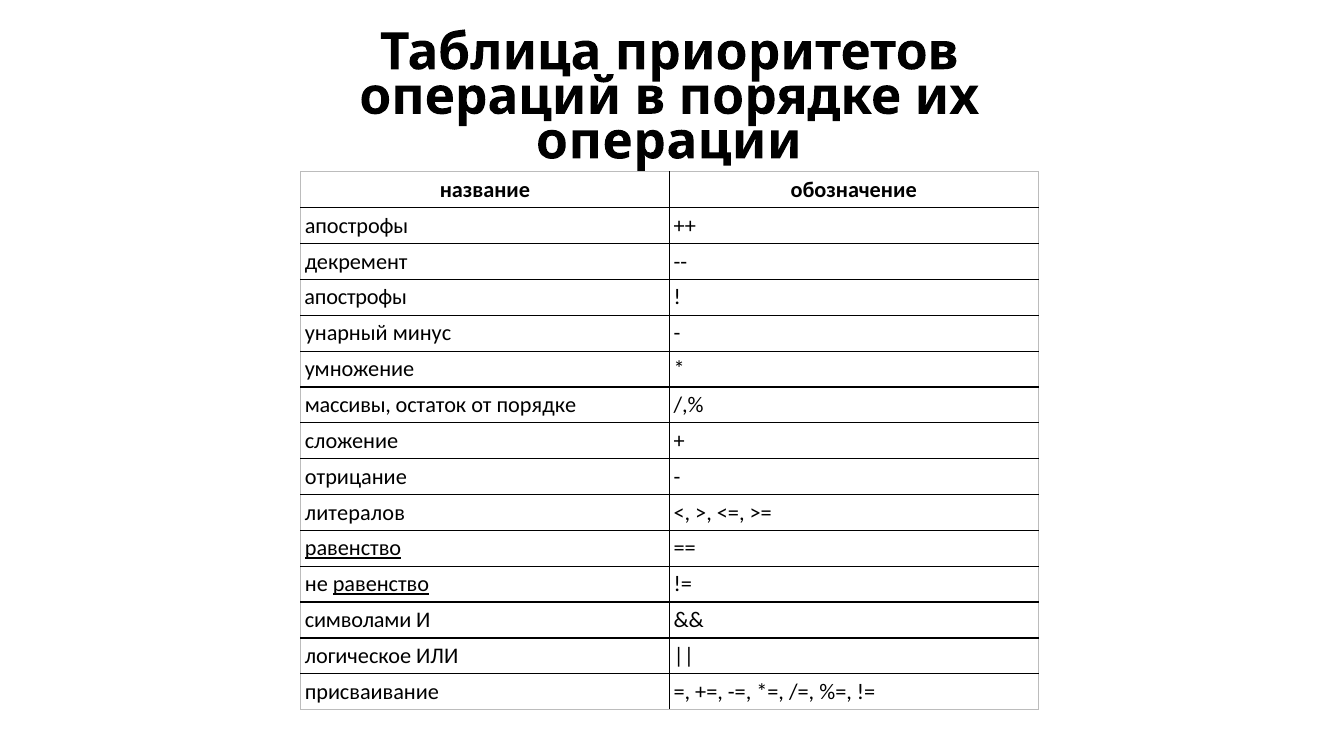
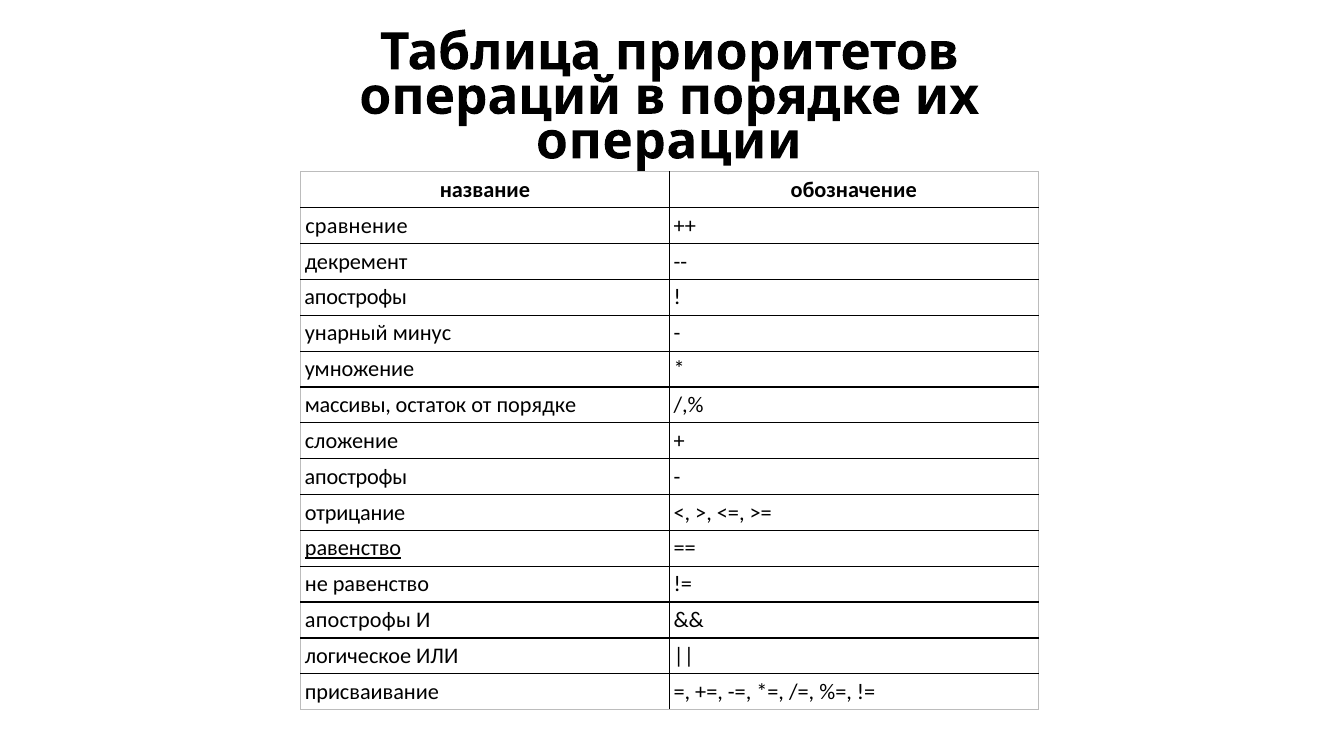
апострофы at (357, 226): апострофы -> сравнение
отрицание at (356, 477): отрицание -> апострофы
литералов: литералов -> отрицание
равенство at (381, 585) underline: present -> none
символами at (358, 620): символами -> апострофы
